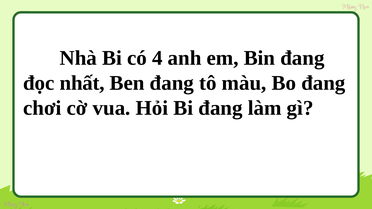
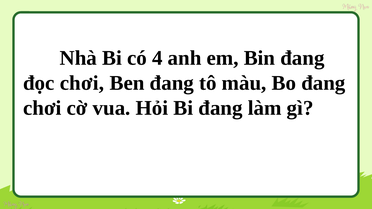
đọc nhất: nhất -> chơi
